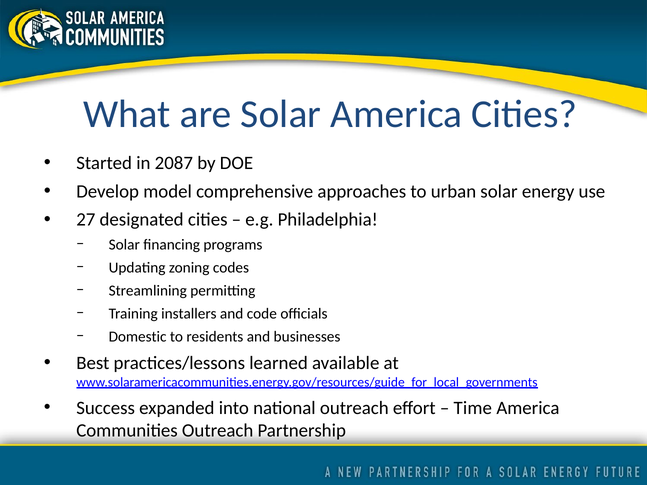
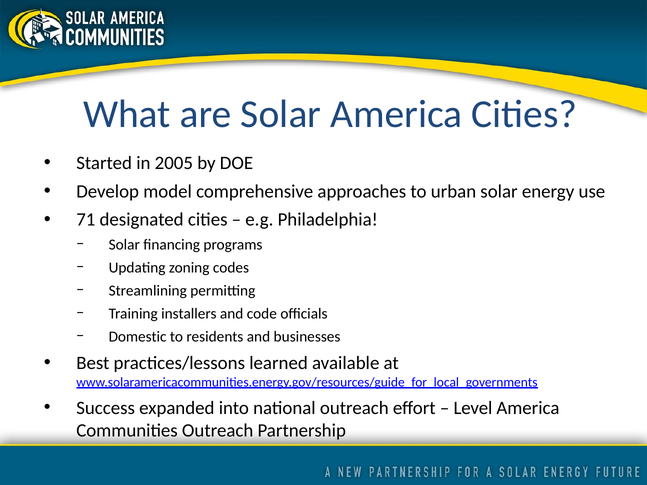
2087: 2087 -> 2005
27: 27 -> 71
Time: Time -> Level
